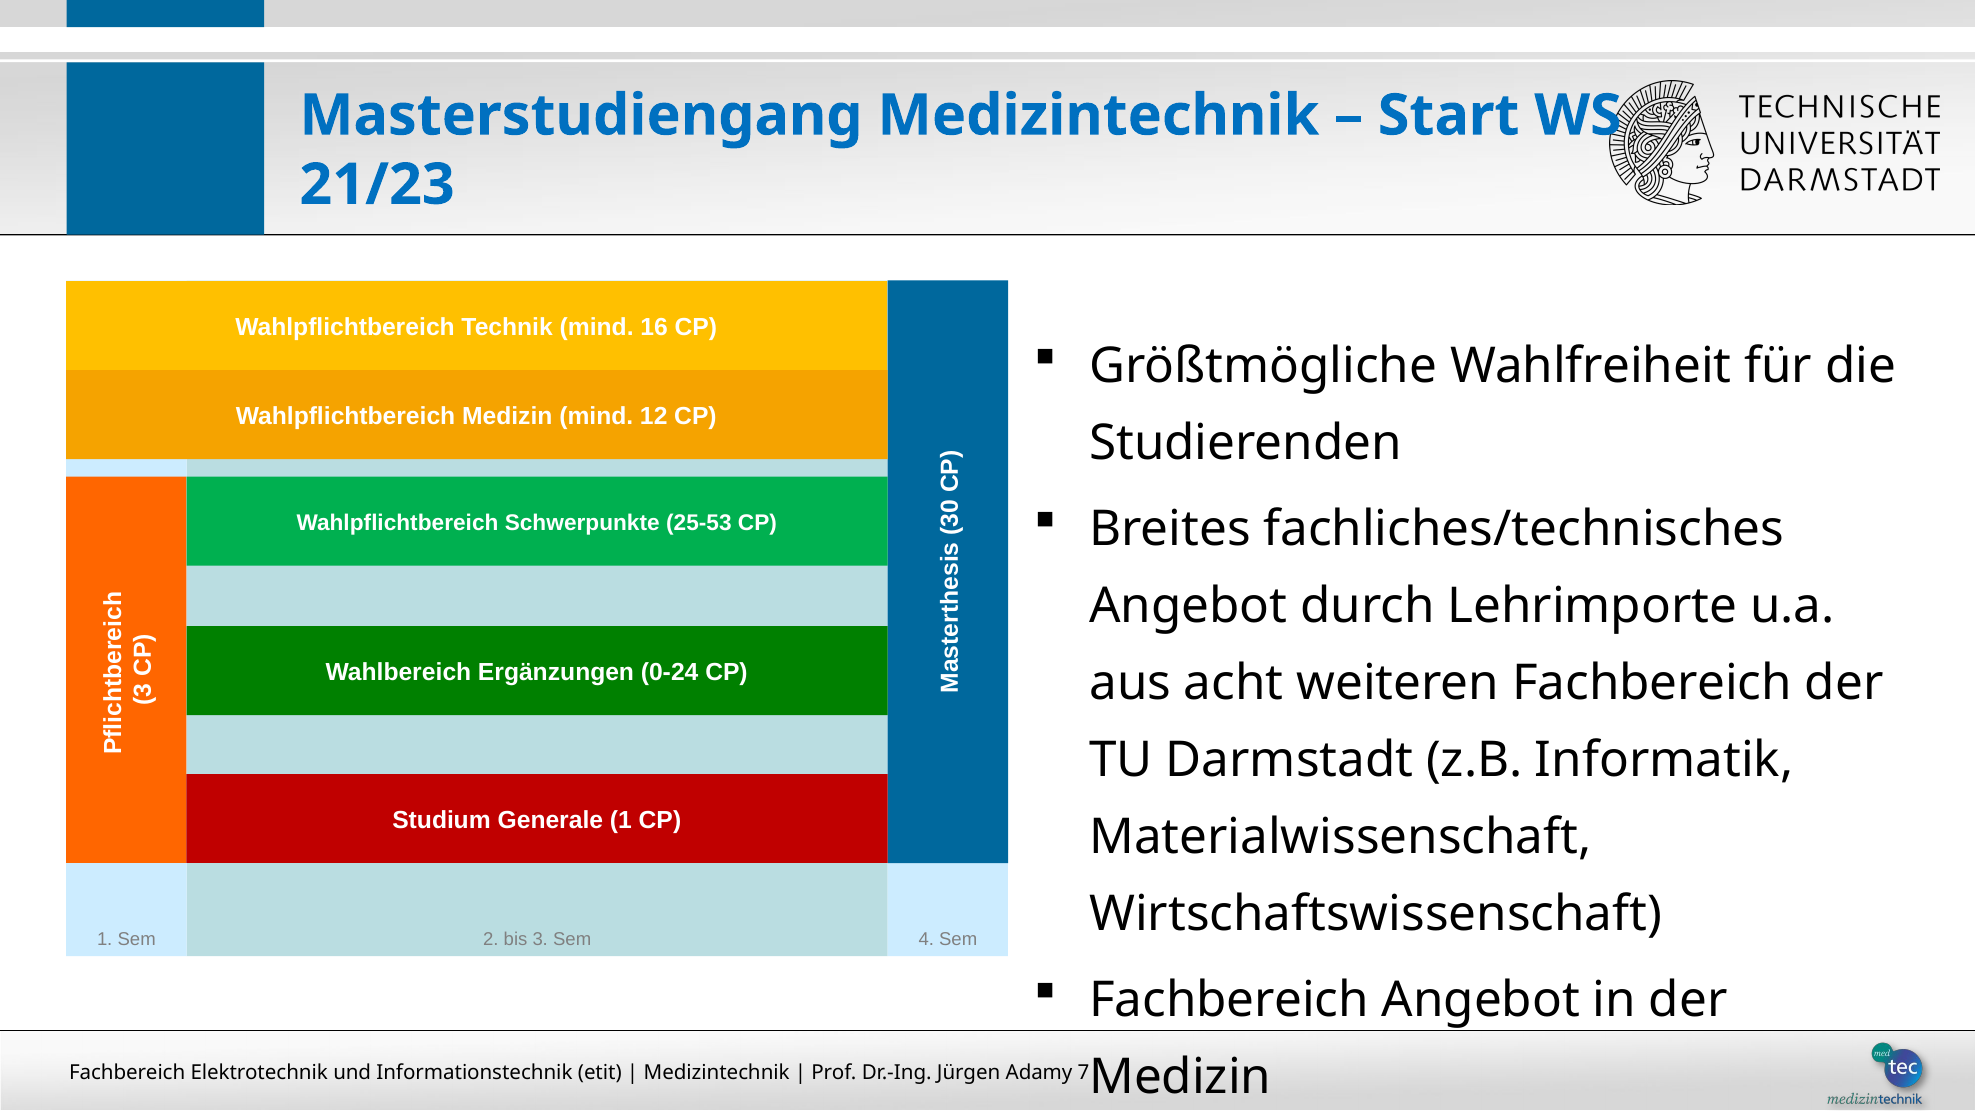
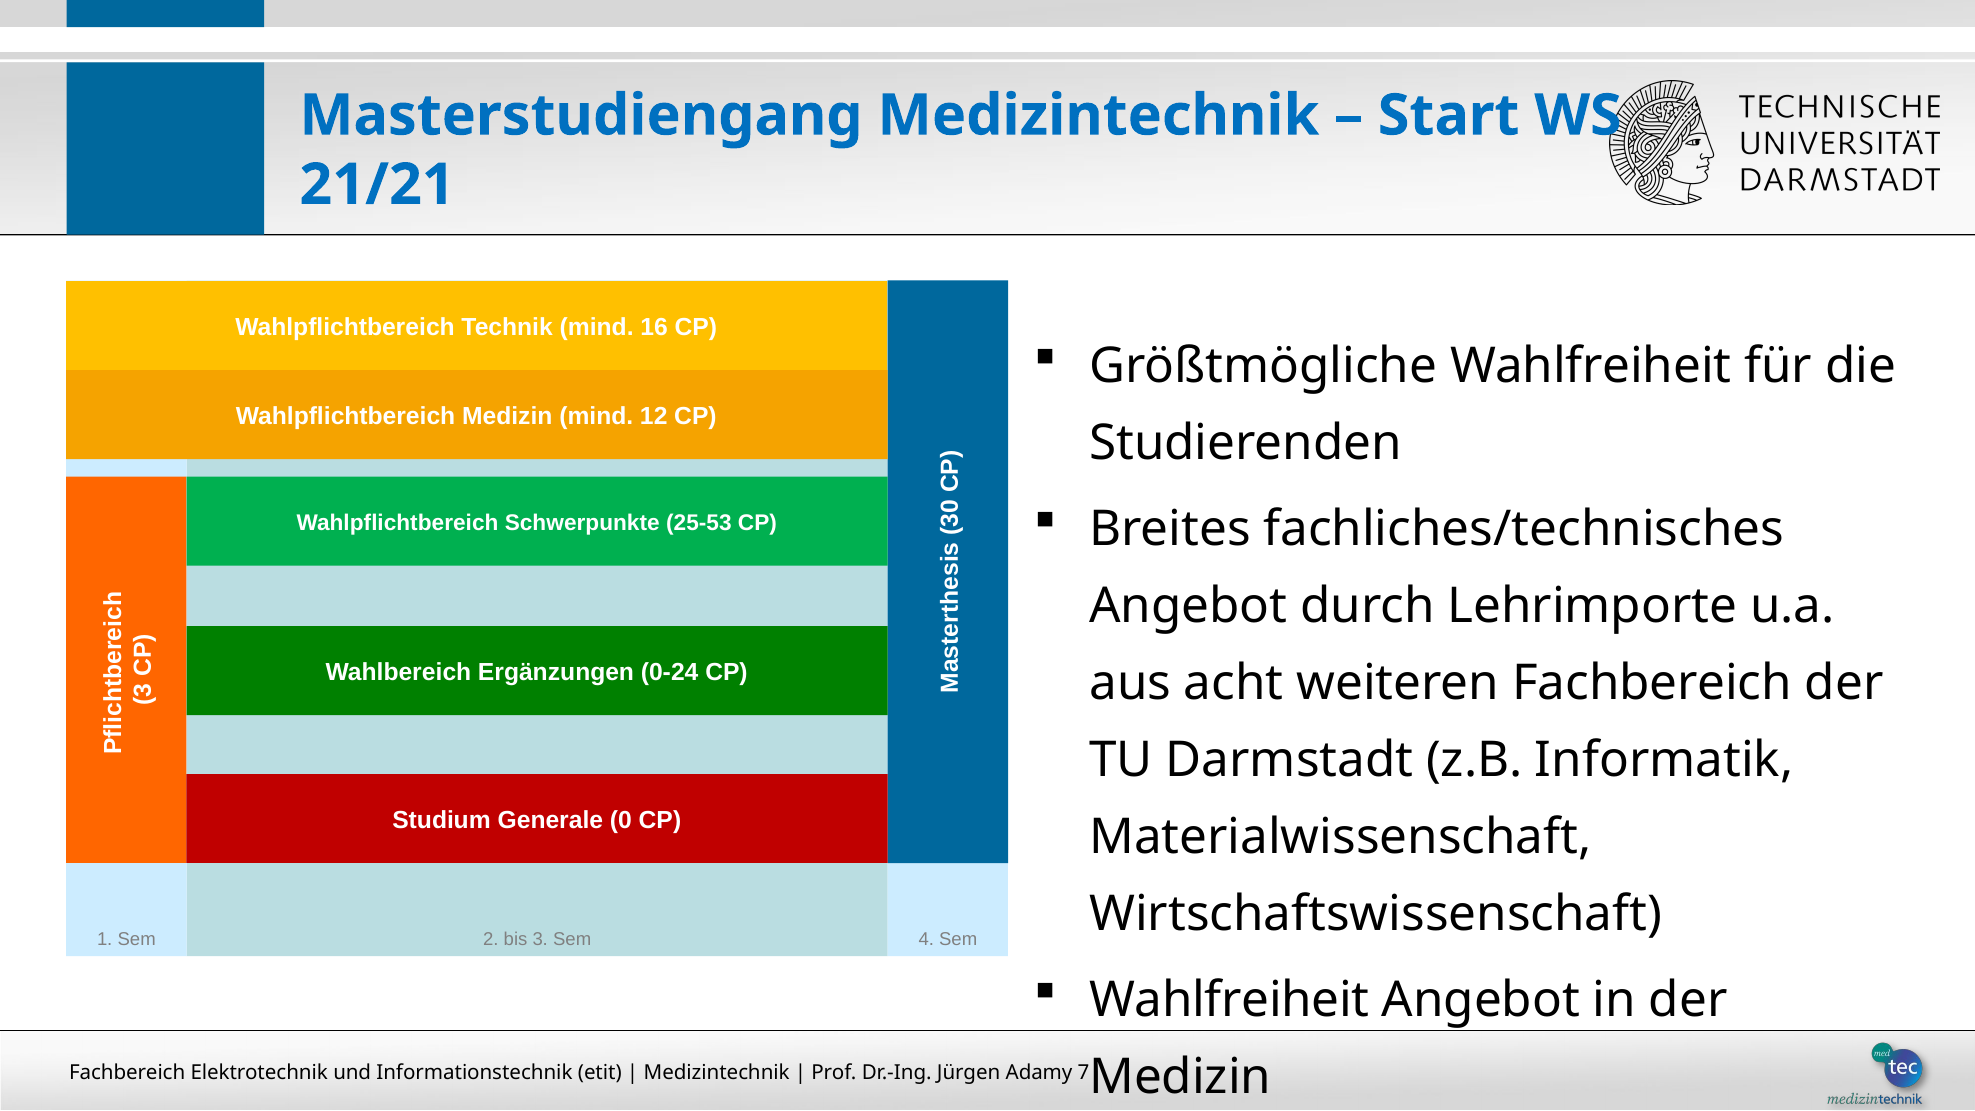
21/23: 21/23 -> 21/21
Generale 1: 1 -> 0
Fachbereich at (1229, 1000): Fachbereich -> Wahlfreiheit
